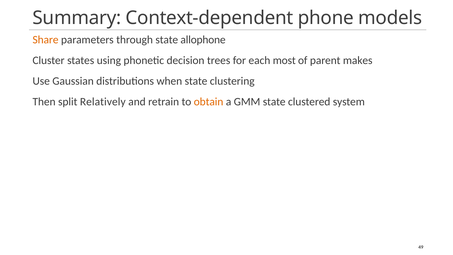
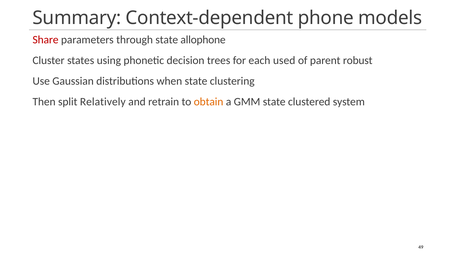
Share colour: orange -> red
most: most -> used
makes: makes -> robust
